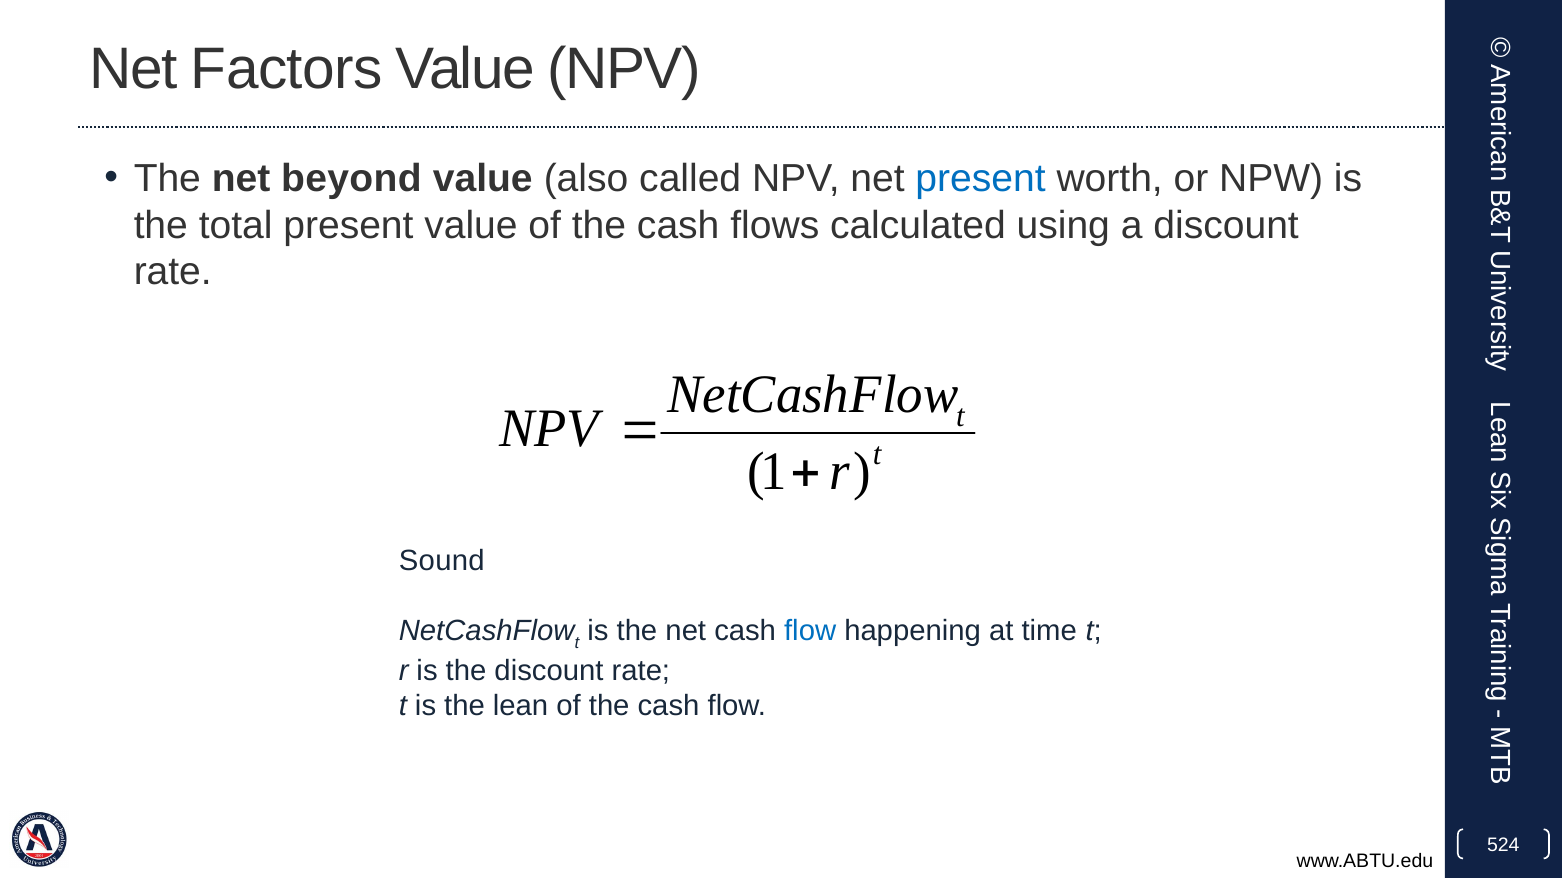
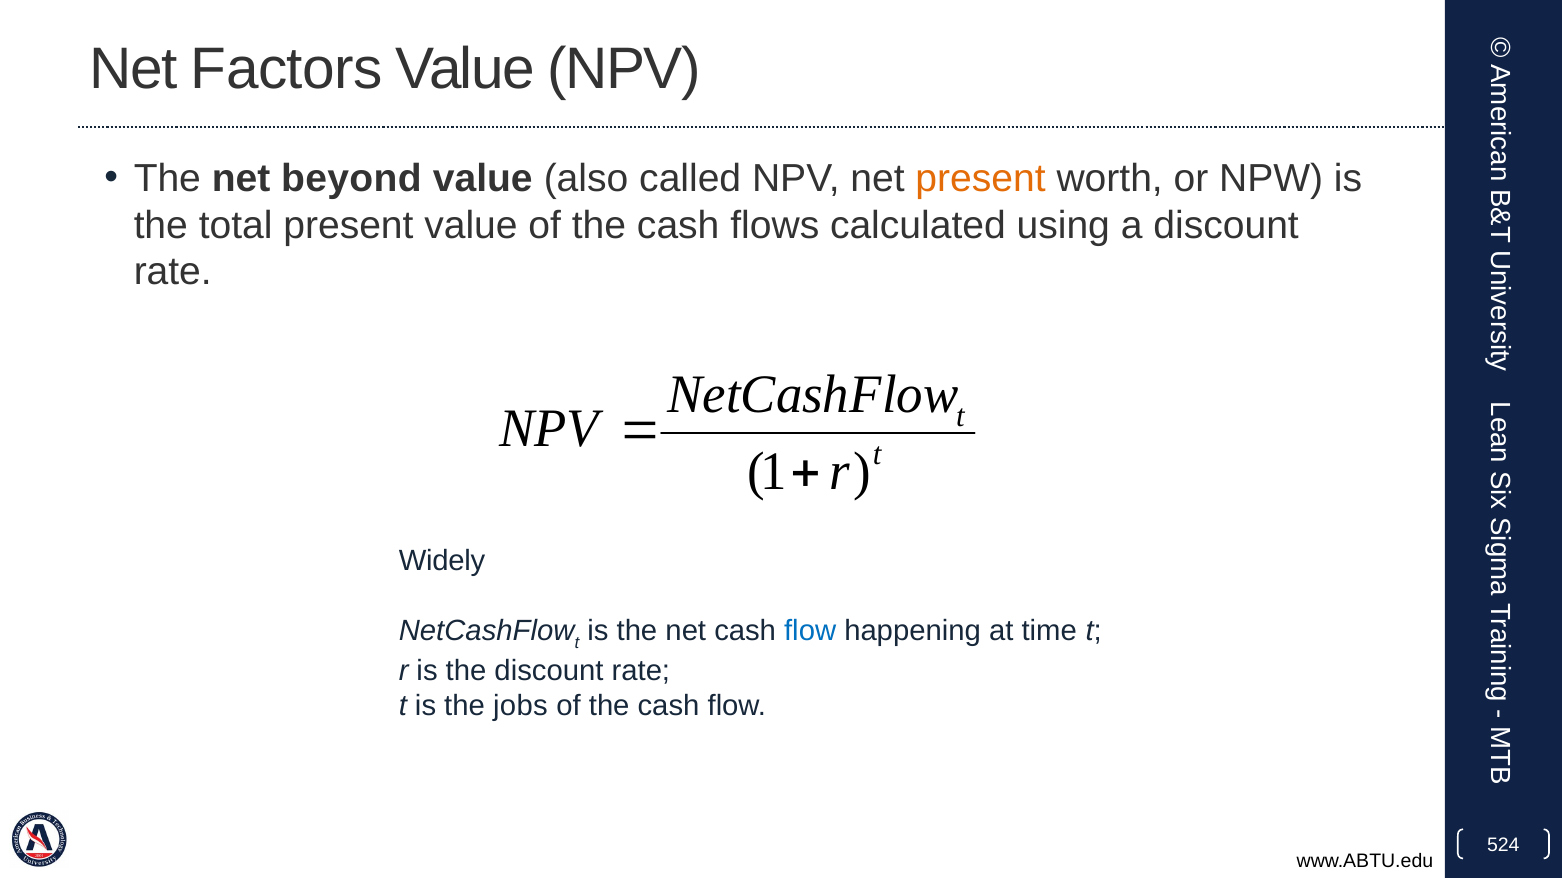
present at (981, 178) colour: blue -> orange
Sound: Sound -> Widely
lean: lean -> jobs
